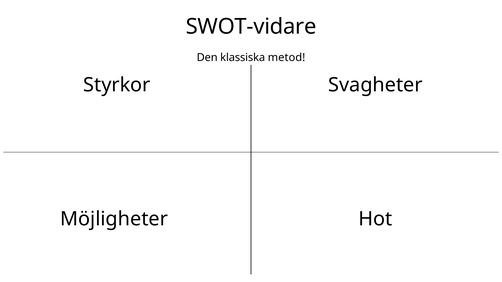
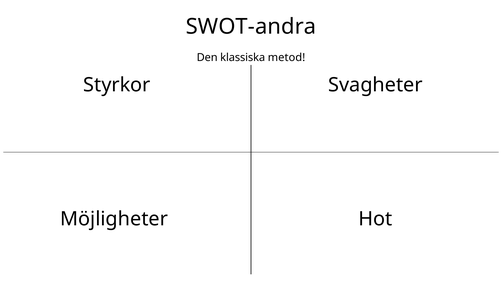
SWOT-vidare: SWOT-vidare -> SWOT-andra
